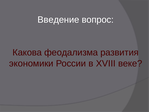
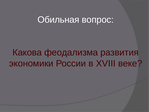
Введение: Введение -> Обильная
